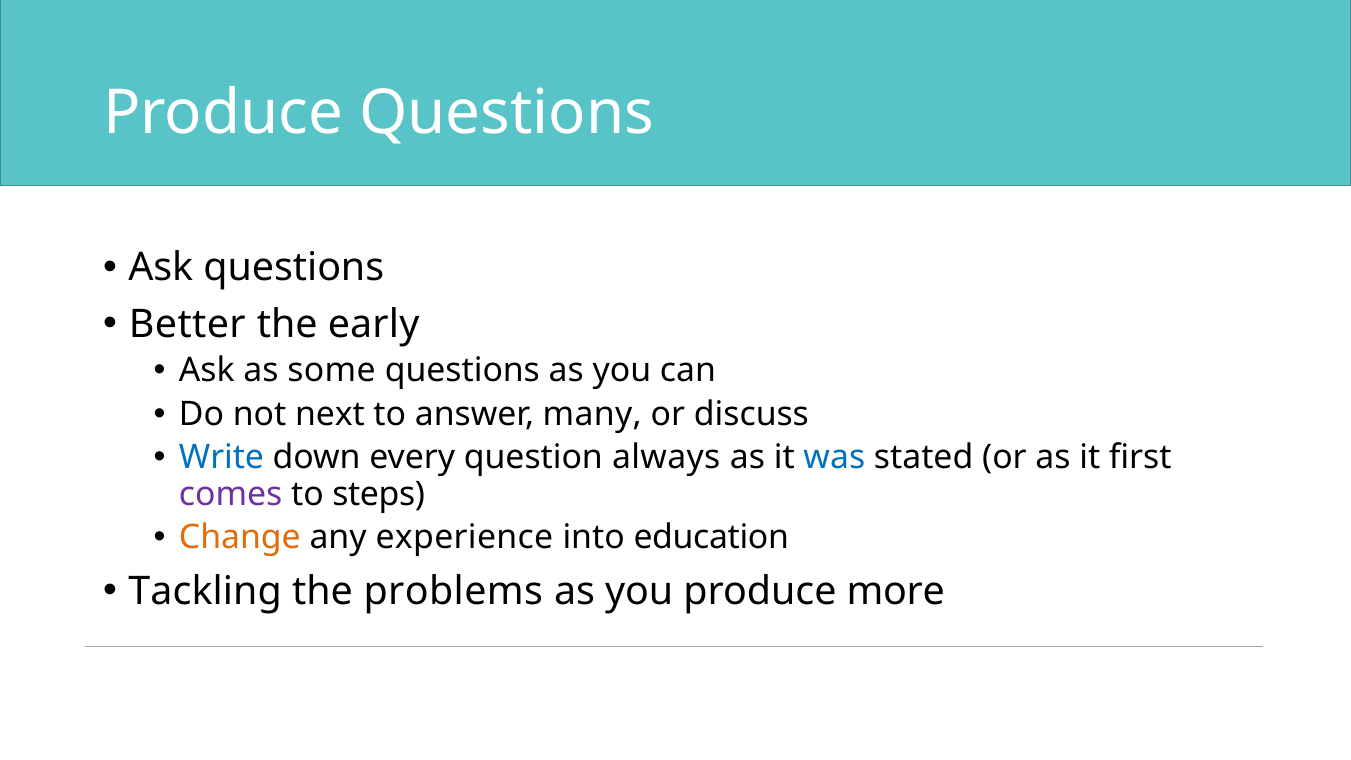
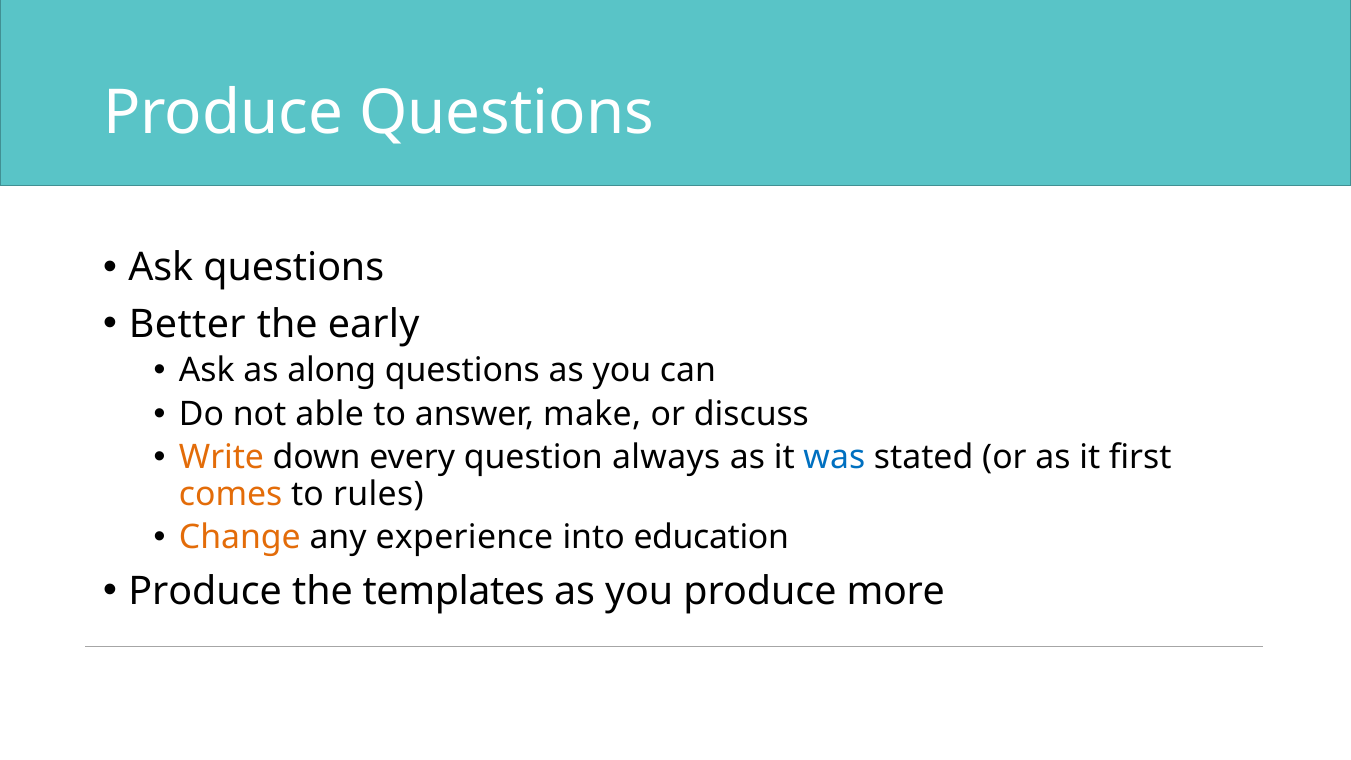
some: some -> along
next: next -> able
many: many -> make
Write colour: blue -> orange
comes colour: purple -> orange
steps: steps -> rules
Tackling at (205, 591): Tackling -> Produce
problems: problems -> templates
